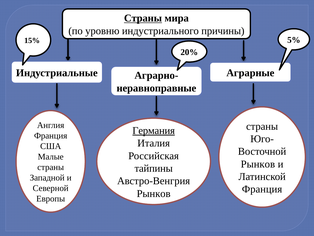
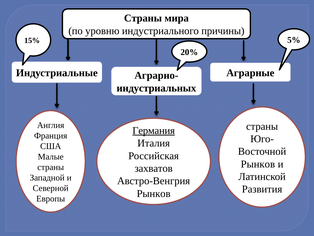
Страны at (143, 18) underline: present -> none
неравноправные: неравноправные -> индустриальных
тайпины: тайпины -> захватов
Франция at (262, 189): Франция -> Развития
